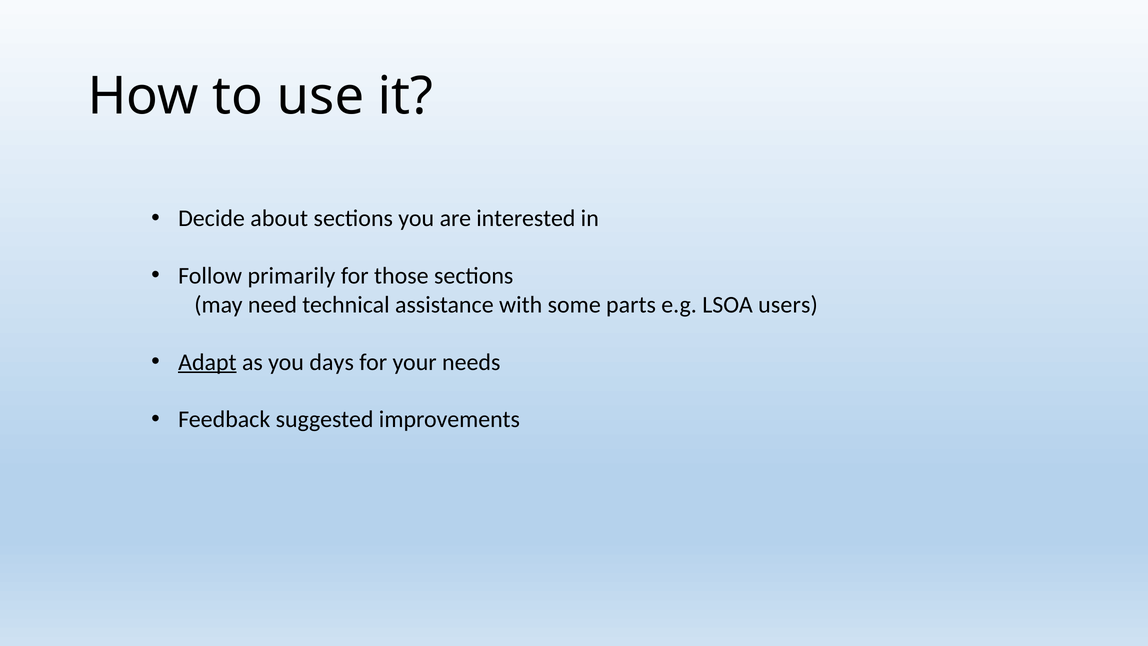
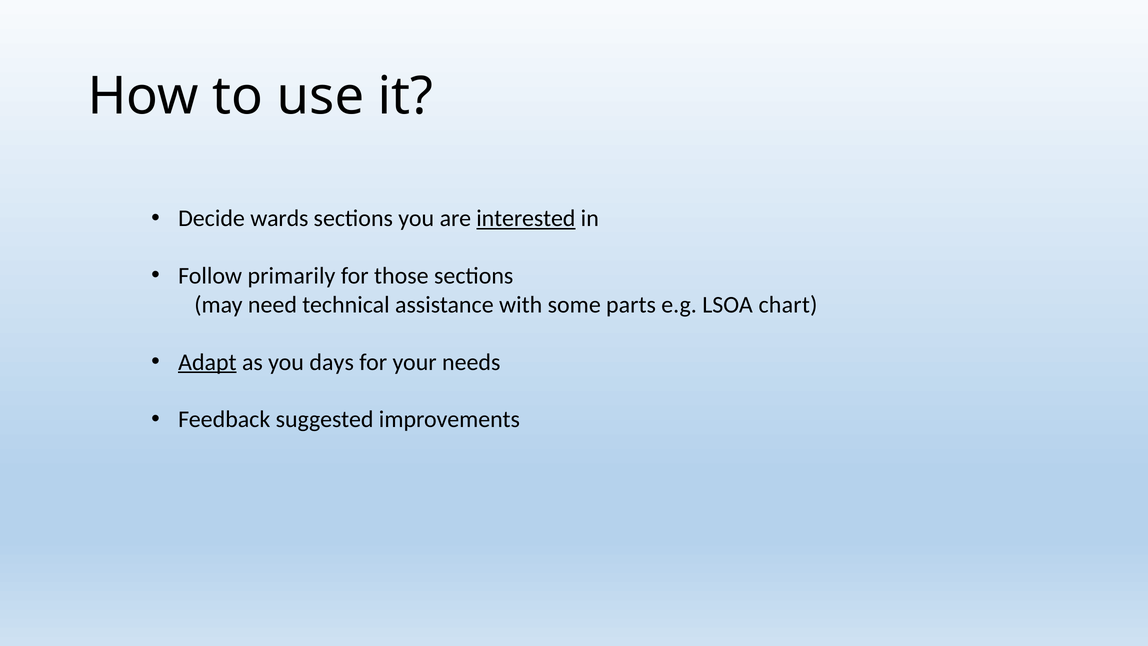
about: about -> wards
interested underline: none -> present
users: users -> chart
